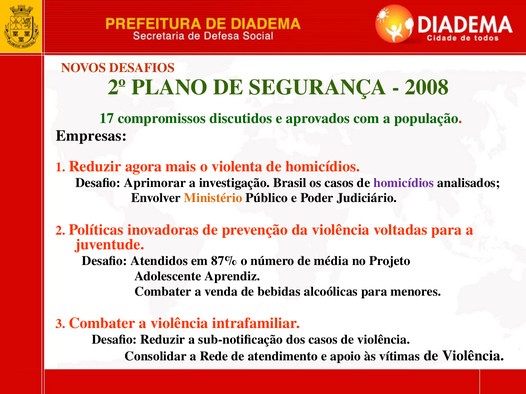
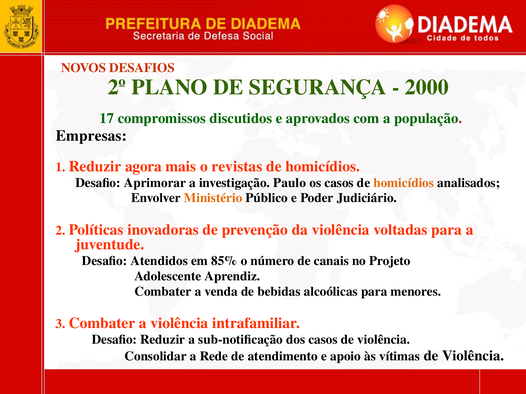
2008: 2008 -> 2000
violenta: violenta -> revistas
Brasil: Brasil -> Paulo
homicídios at (404, 183) colour: purple -> orange
87%: 87% -> 85%
média: média -> canais
